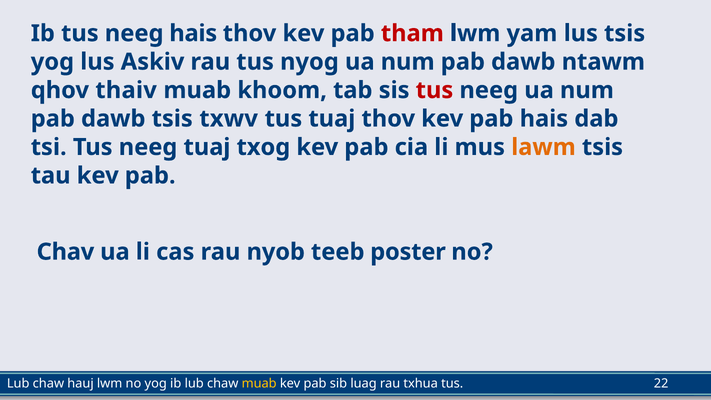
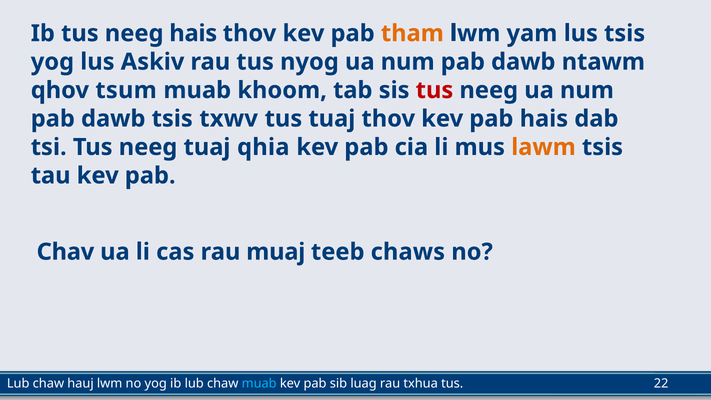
tham colour: red -> orange
thaiv: thaiv -> tsum
txog: txog -> qhia
nyob: nyob -> muaj
poster: poster -> chaws
muab at (259, 384) colour: yellow -> light blue
